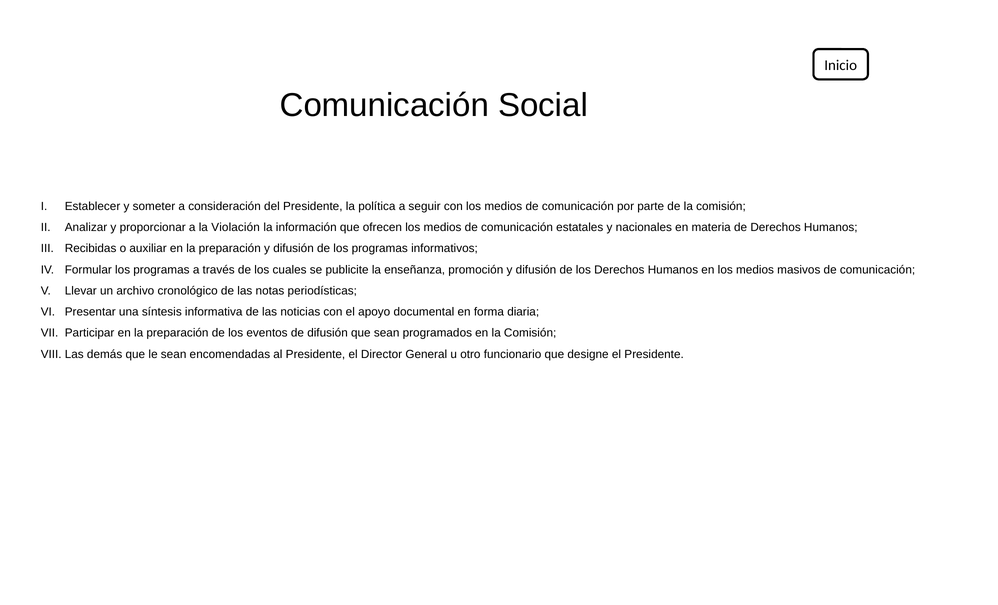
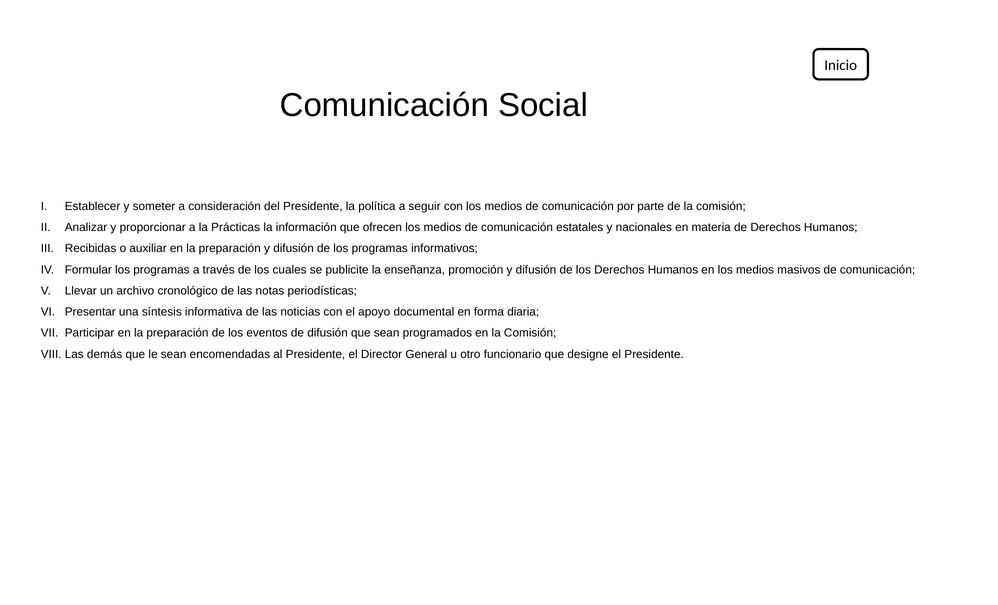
Violación: Violación -> Prácticas
